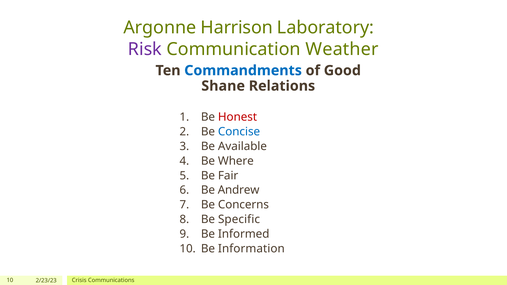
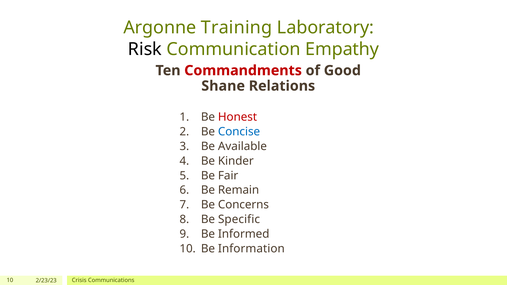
Harrison: Harrison -> Training
Risk colour: purple -> black
Weather: Weather -> Empathy
Commandments colour: blue -> red
Where: Where -> Kinder
Andrew: Andrew -> Remain
